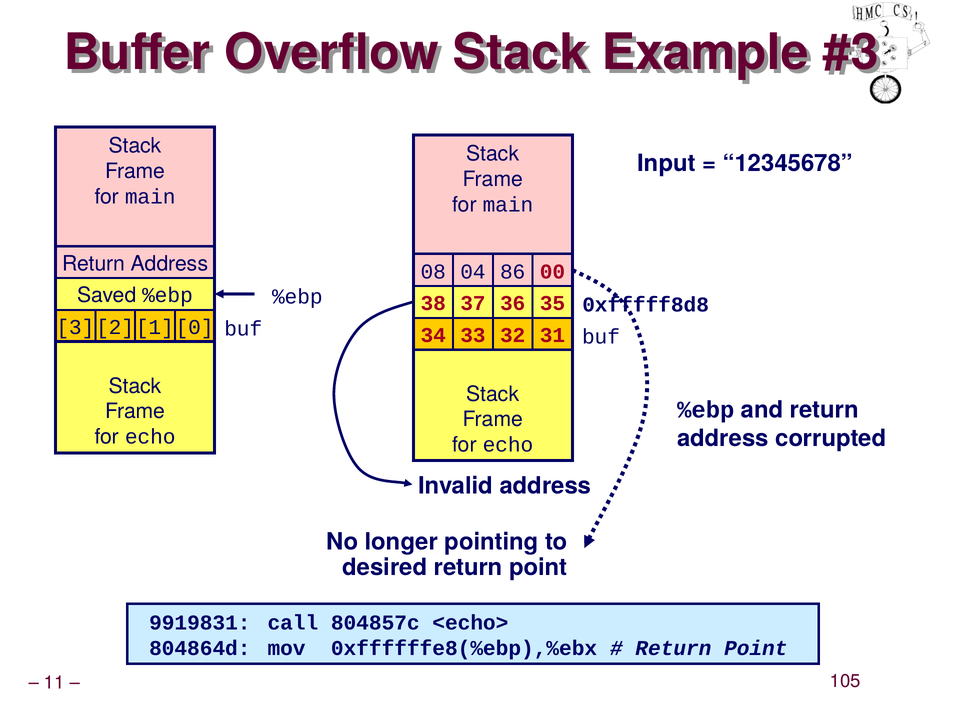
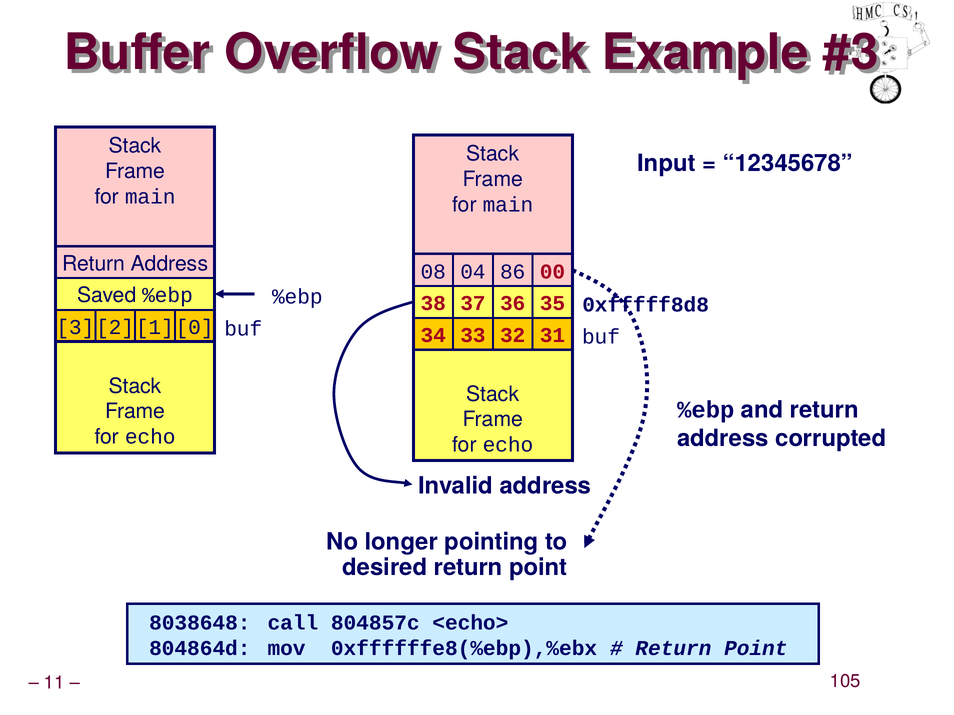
9919831: 9919831 -> 8038648
